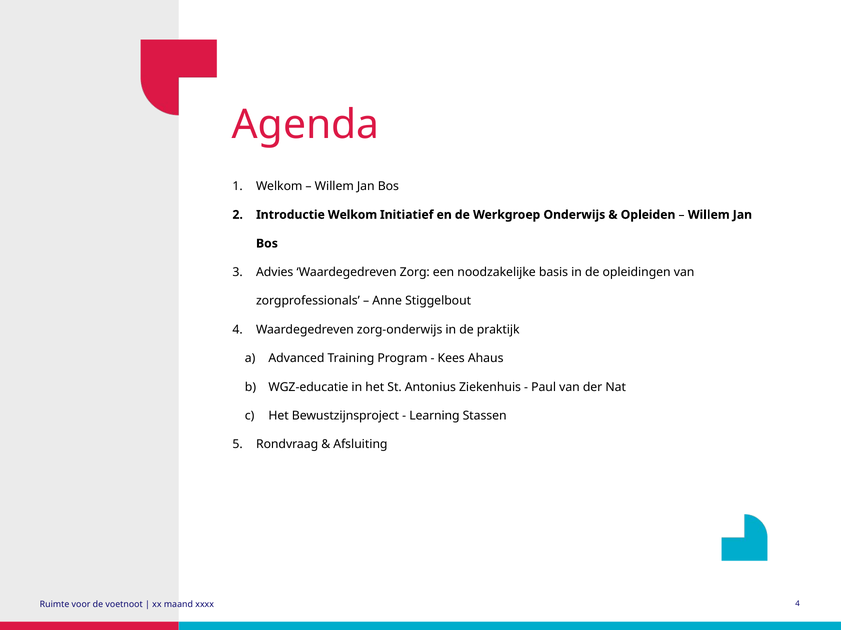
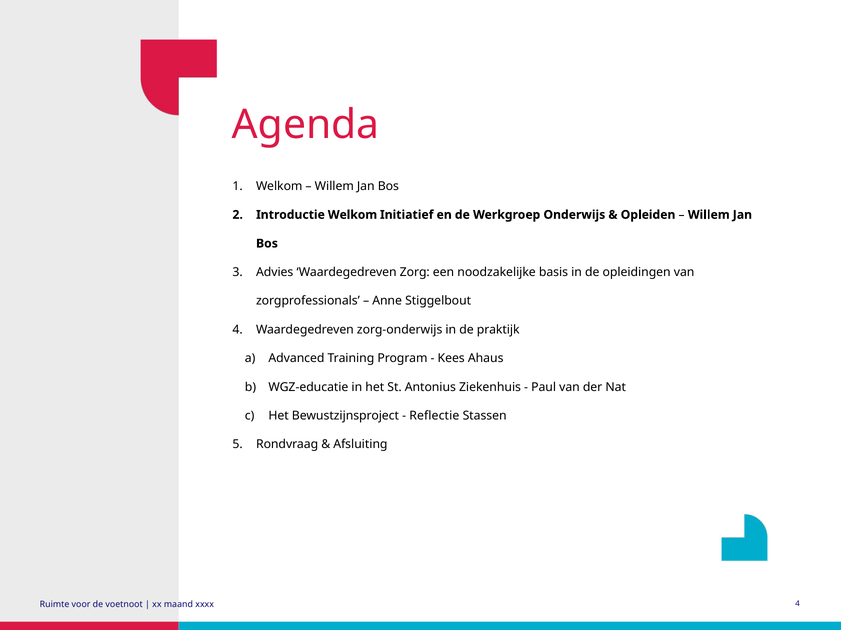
Learning: Learning -> Reflectie
